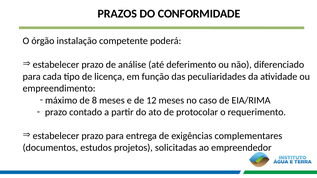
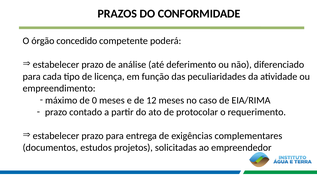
instalação: instalação -> concedido
8: 8 -> 0
